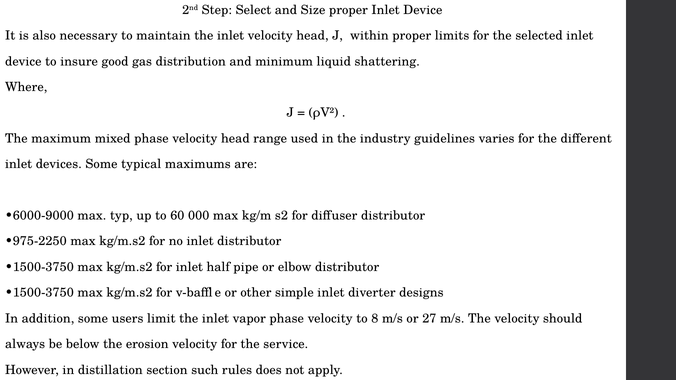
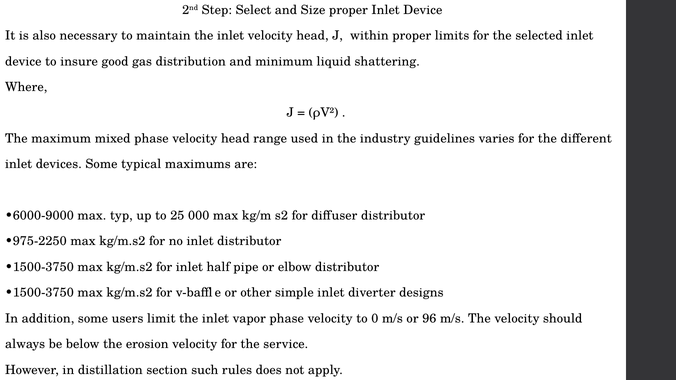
60: 60 -> 25
8: 8 -> 0
27: 27 -> 96
